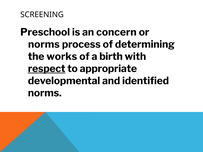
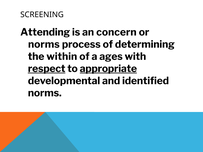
Preschool: Preschool -> Attending
works: works -> within
birth: birth -> ages
appropriate underline: none -> present
